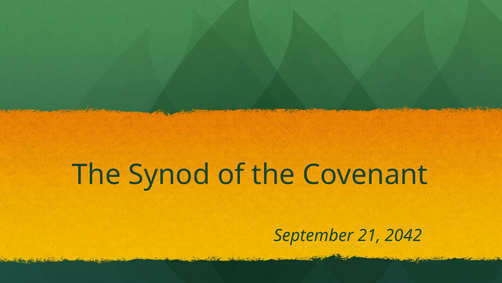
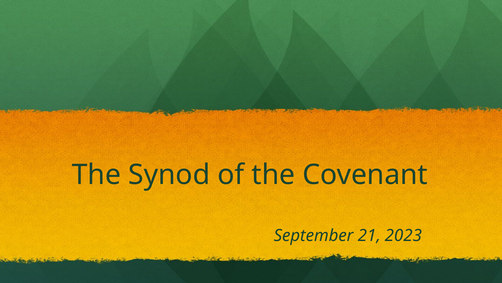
2042: 2042 -> 2023
